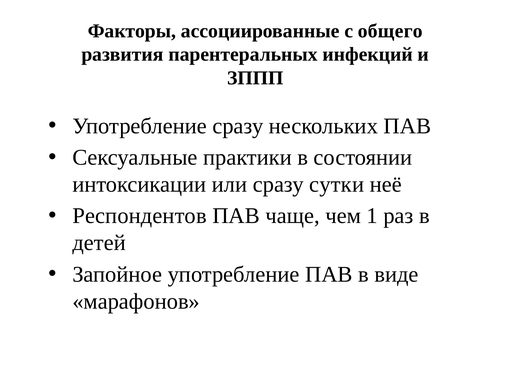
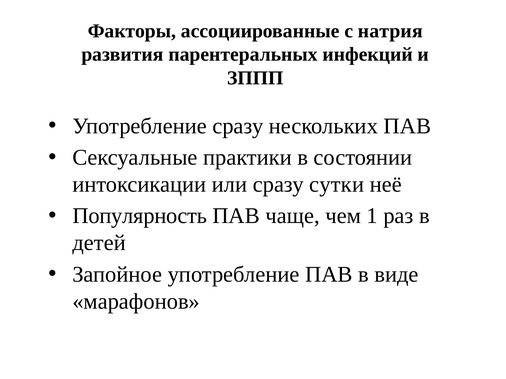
общего: общего -> натрия
Респондентов: Респондентов -> Популярность
